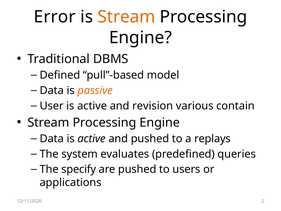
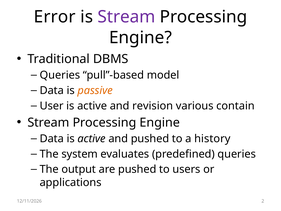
Stream at (126, 17) colour: orange -> purple
Defined at (60, 75): Defined -> Queries
replays: replays -> history
specify: specify -> output
